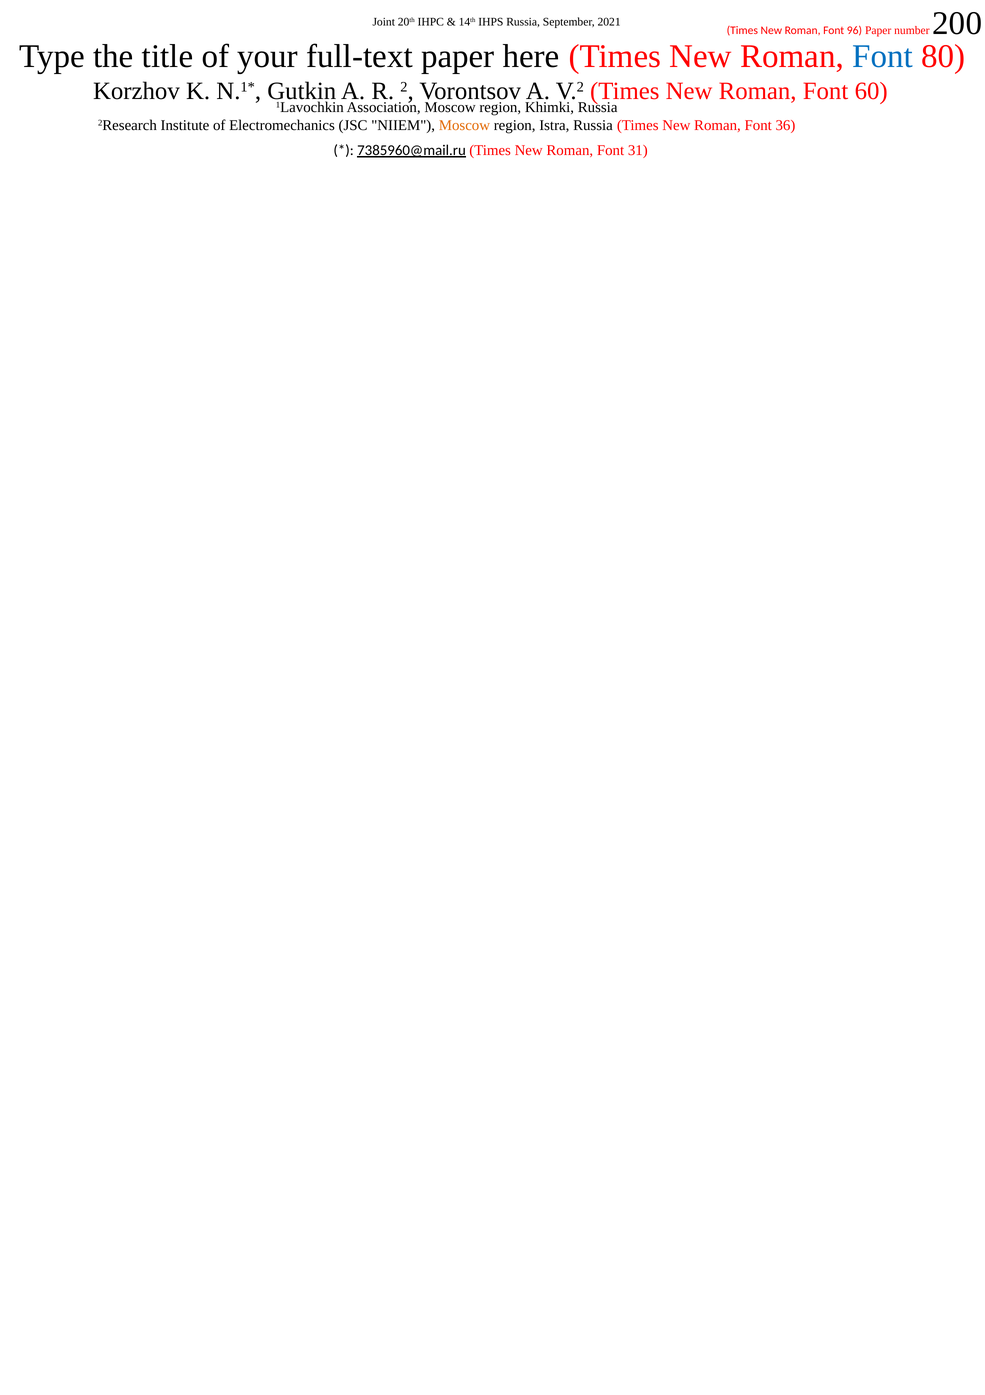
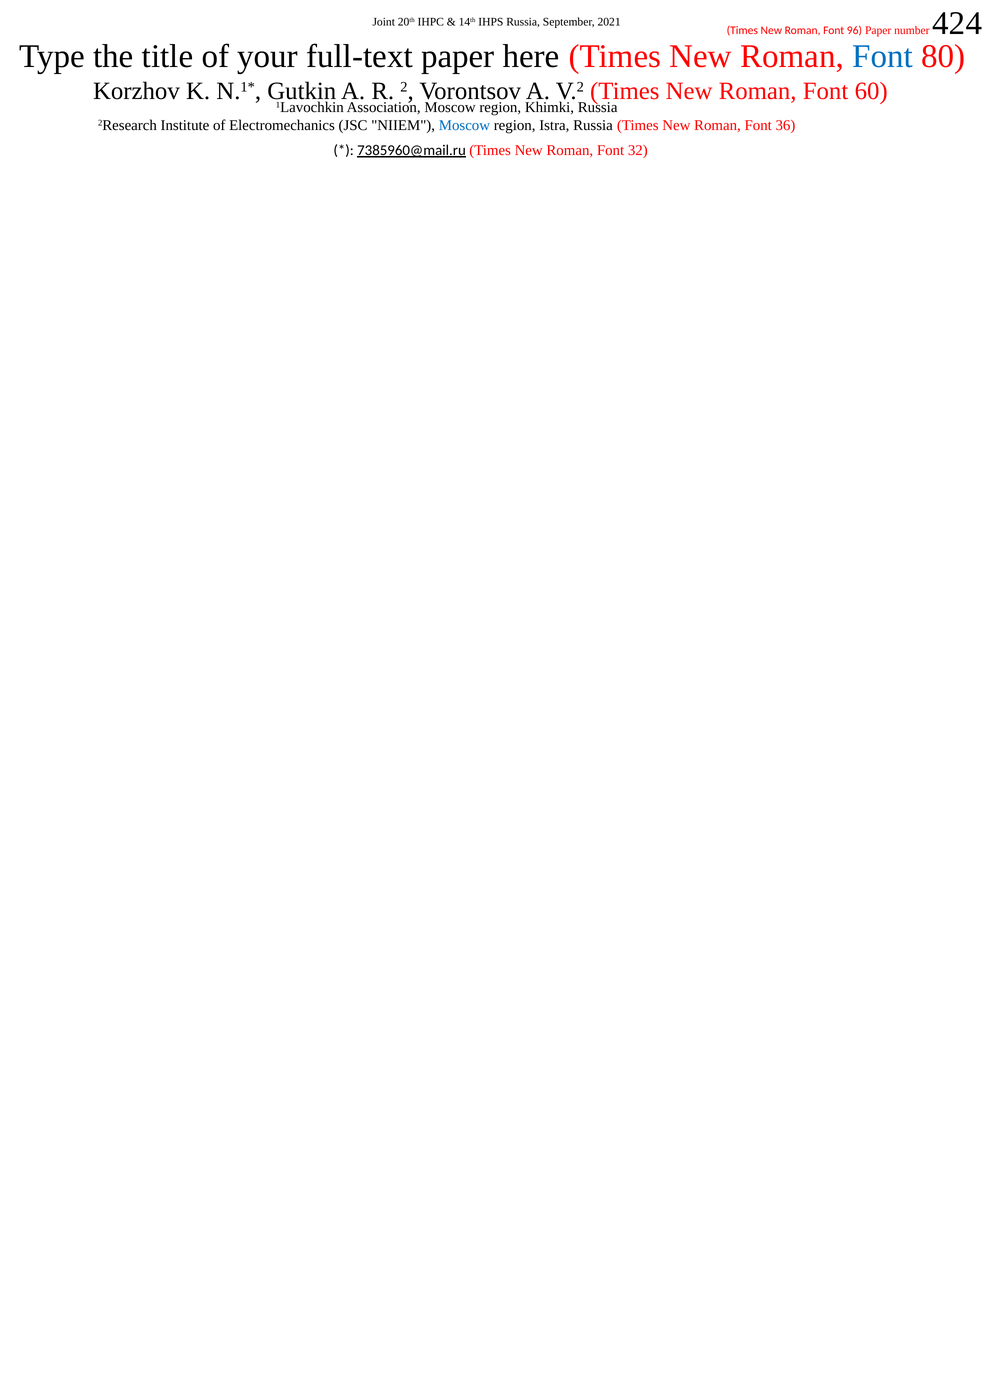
200: 200 -> 424
Moscow at (464, 125) colour: orange -> blue
31: 31 -> 32
